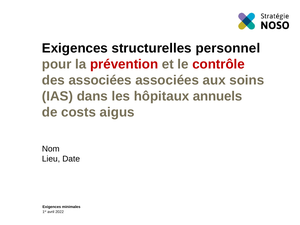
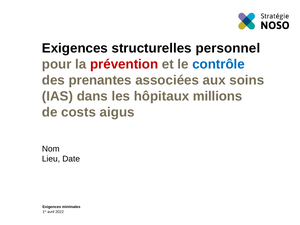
contrôle colour: red -> blue
des associées: associées -> prenantes
annuels: annuels -> millions
